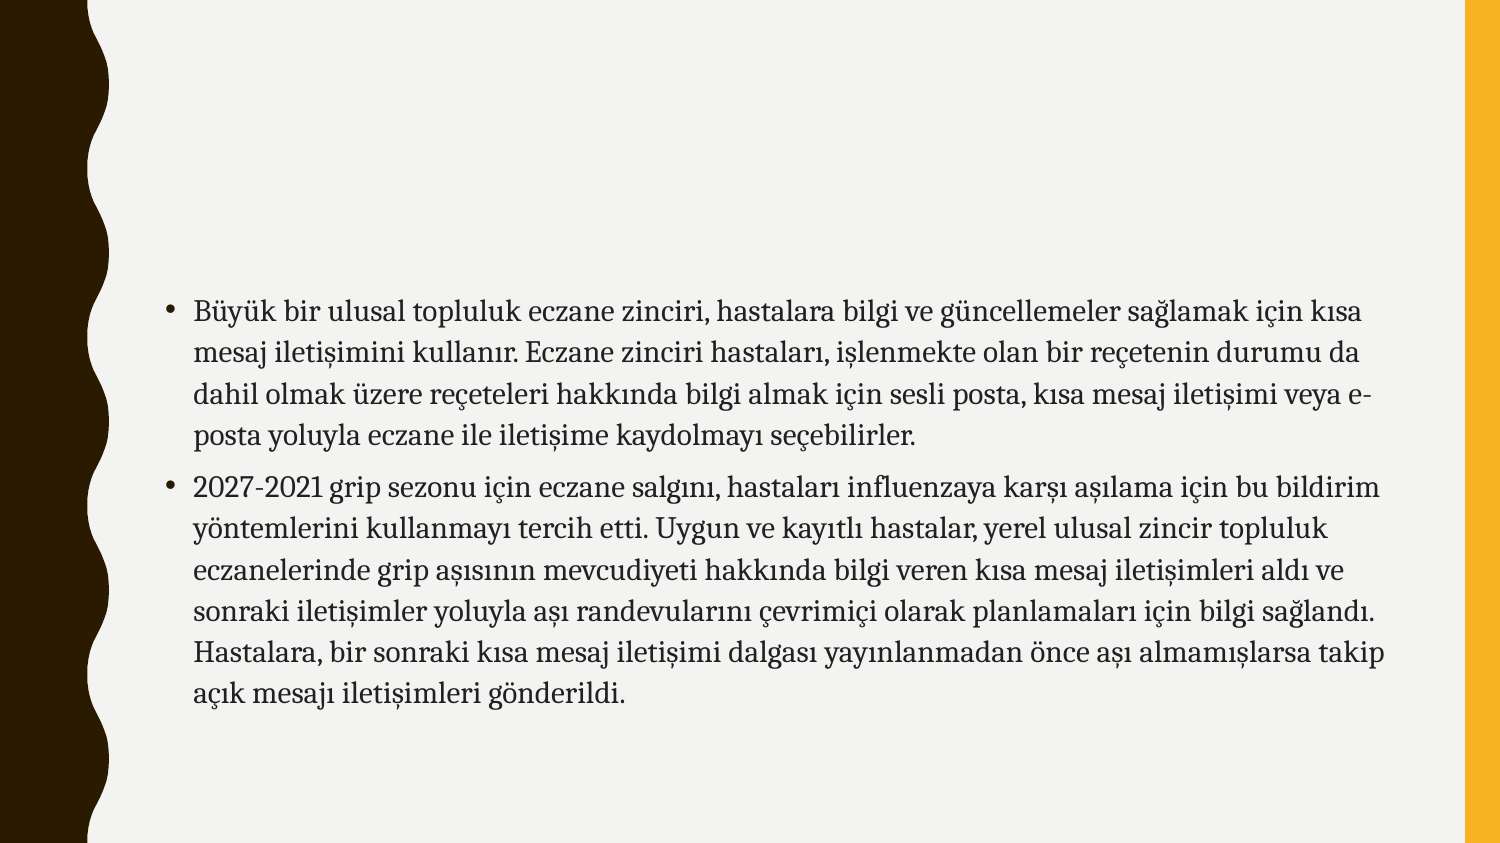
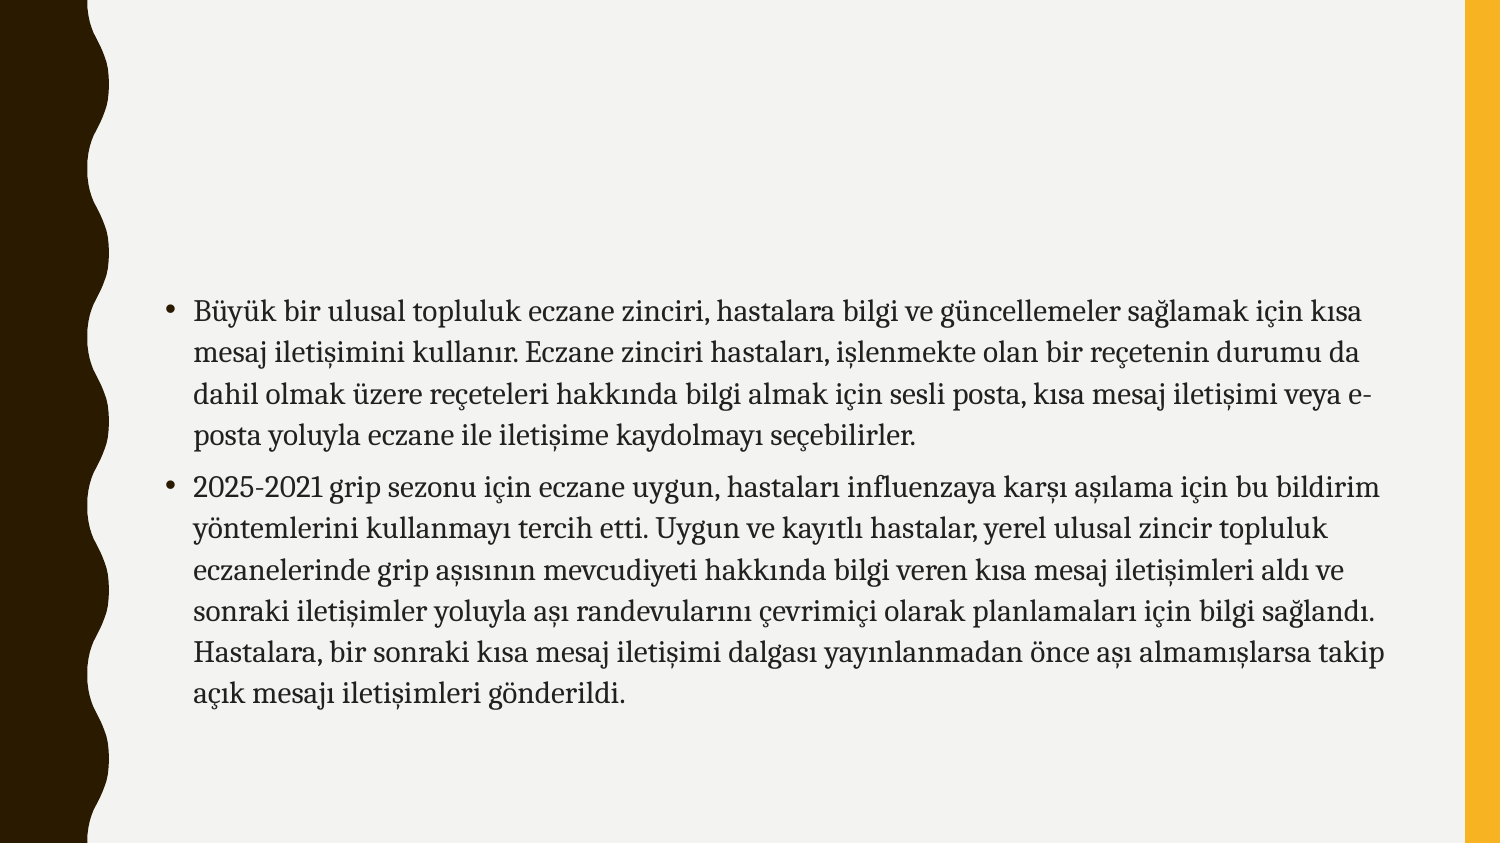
2027-2021: 2027-2021 -> 2025-2021
eczane salgını: salgını -> uygun
